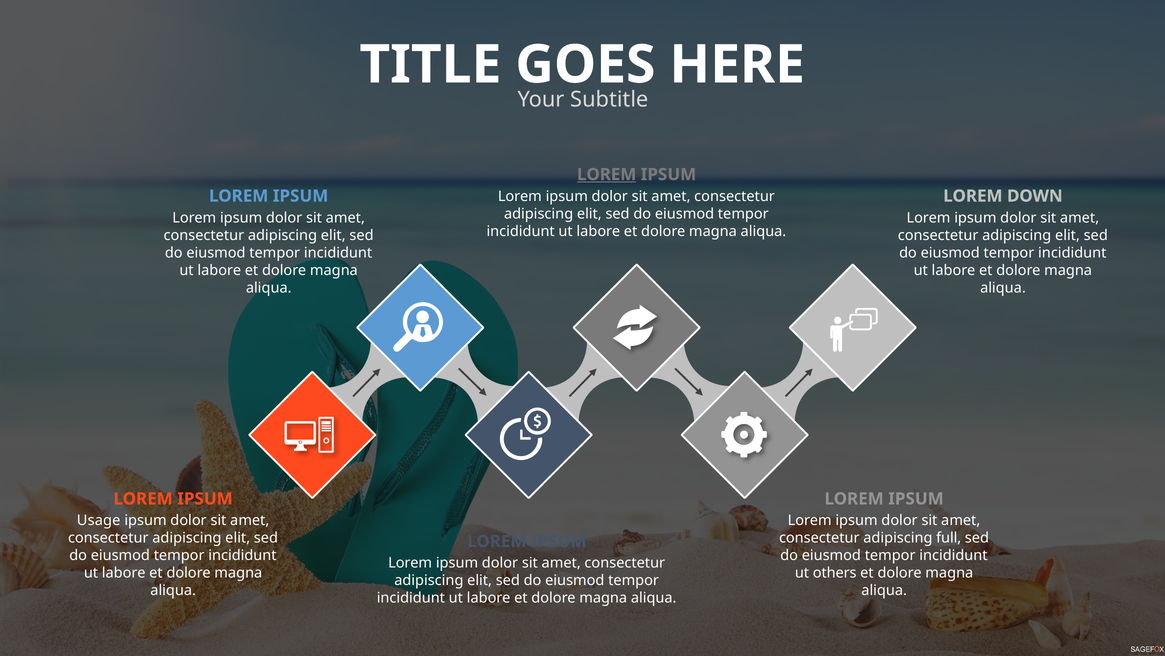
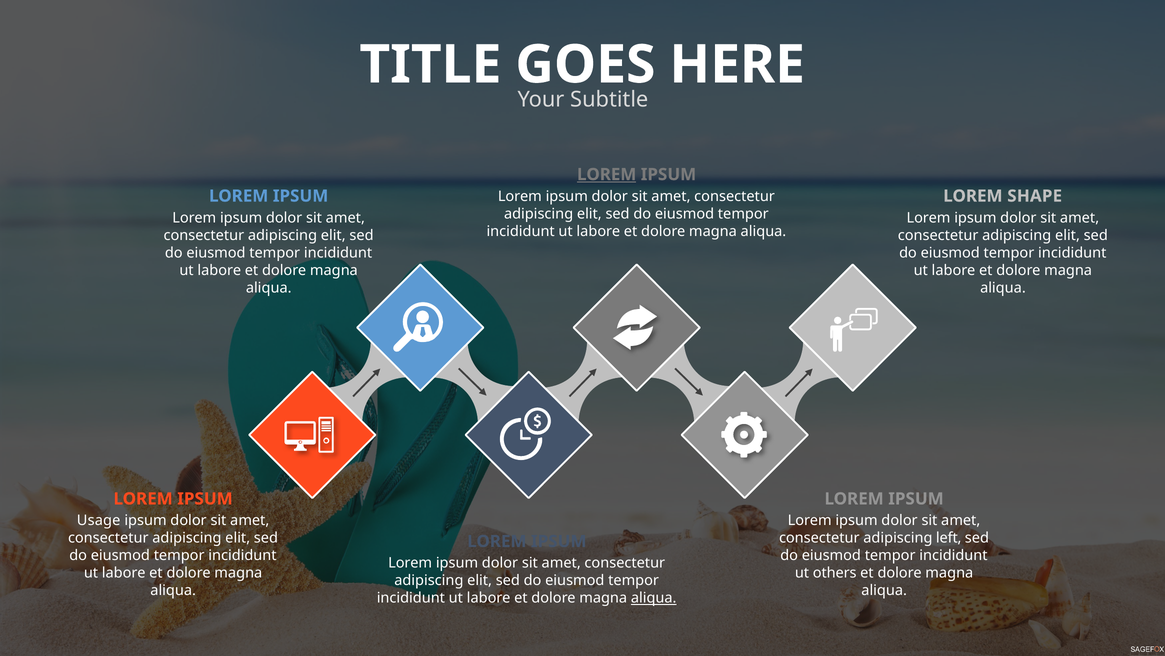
DOWN: DOWN -> SHAPE
full: full -> left
aliqua at (654, 597) underline: none -> present
